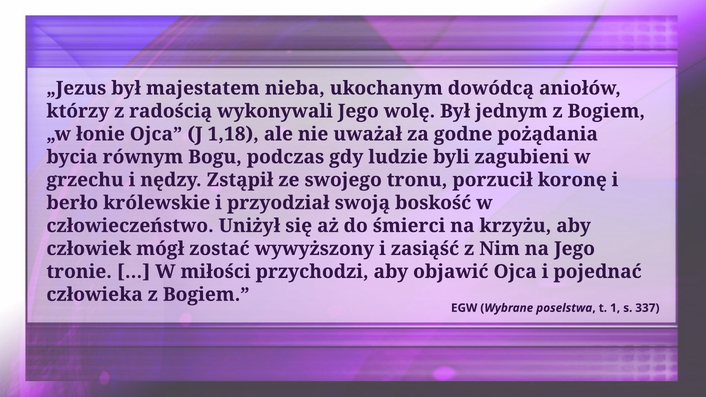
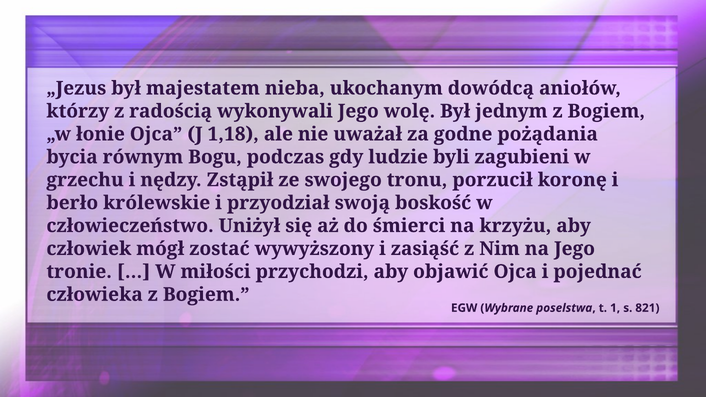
337: 337 -> 821
